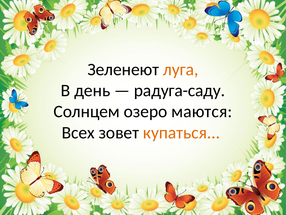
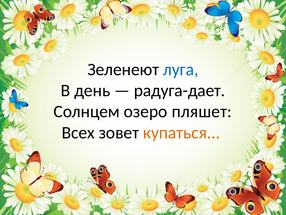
луга colour: orange -> blue
радуга-саду: радуга-саду -> радуга-дает
маются: маются -> пляшет
